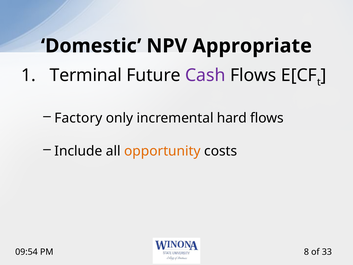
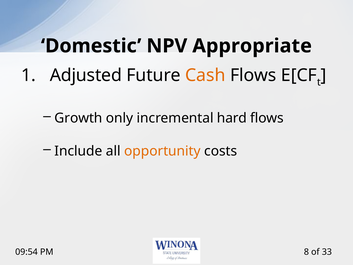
Terminal: Terminal -> Adjusted
Cash colour: purple -> orange
Factory: Factory -> Growth
